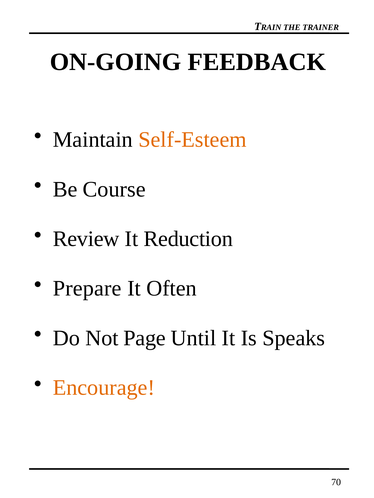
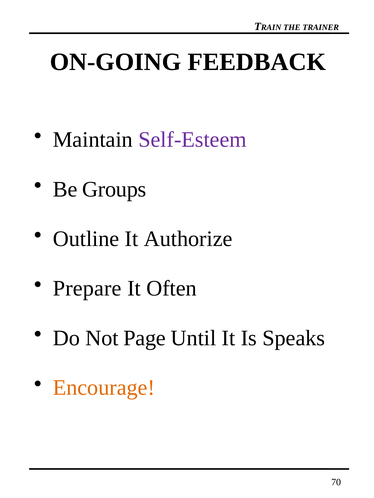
Self-Esteem colour: orange -> purple
Course: Course -> Groups
Review: Review -> Outline
Reduction: Reduction -> Authorize
